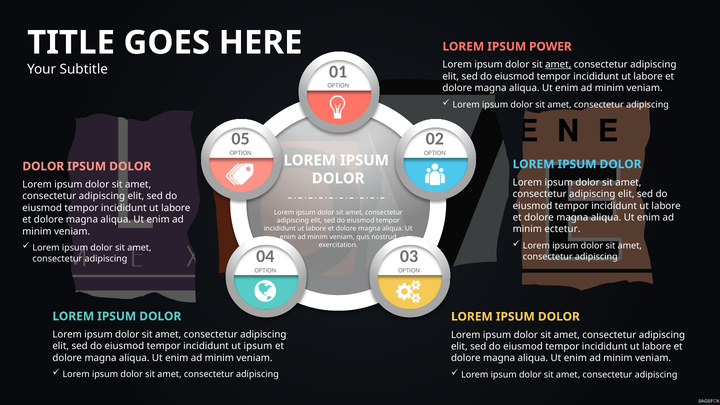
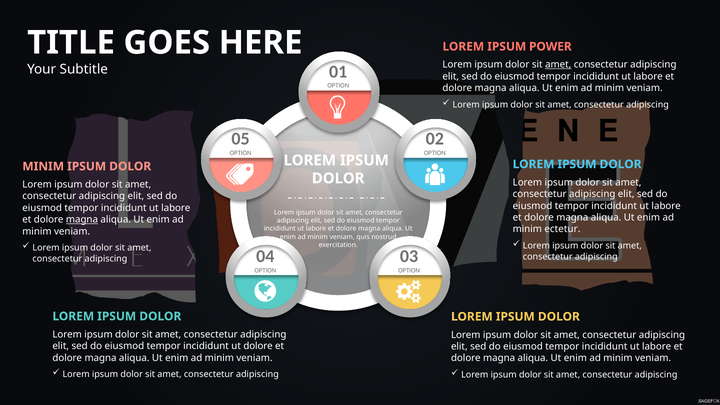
DOLOR at (43, 166): DOLOR -> MINIM
magna at (82, 220) underline: none -> present
ut ipsum: ipsum -> dolore
